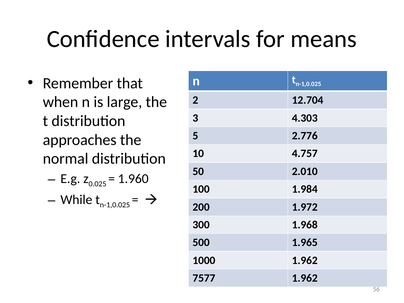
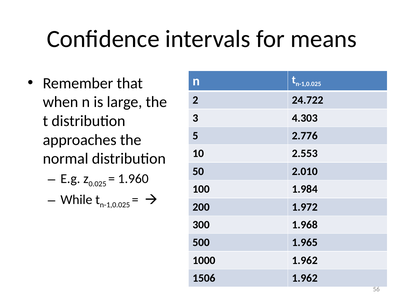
12.704: 12.704 -> 24.722
4.757: 4.757 -> 2.553
7577: 7577 -> 1506
